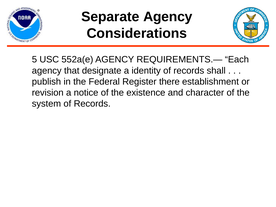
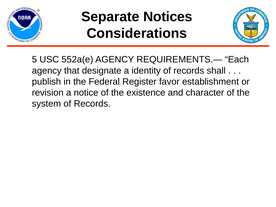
Separate Agency: Agency -> Notices
there: there -> favor
